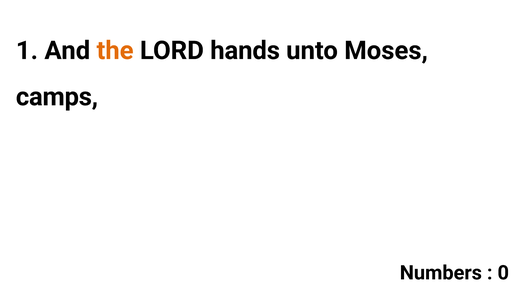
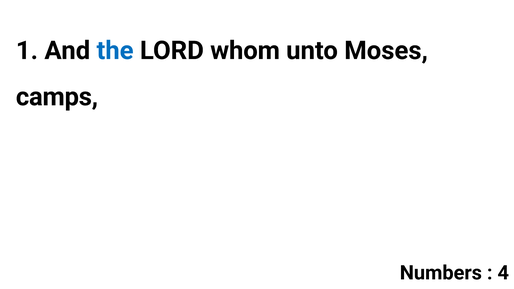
the colour: orange -> blue
hands: hands -> whom
0: 0 -> 4
